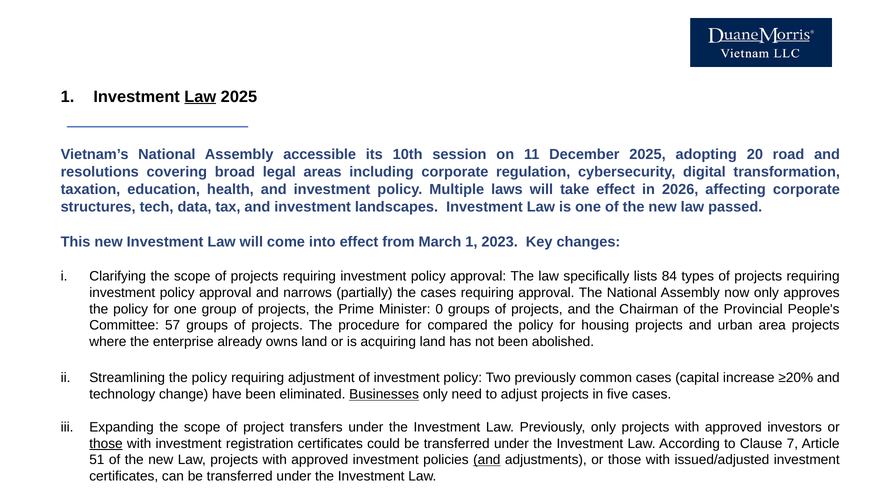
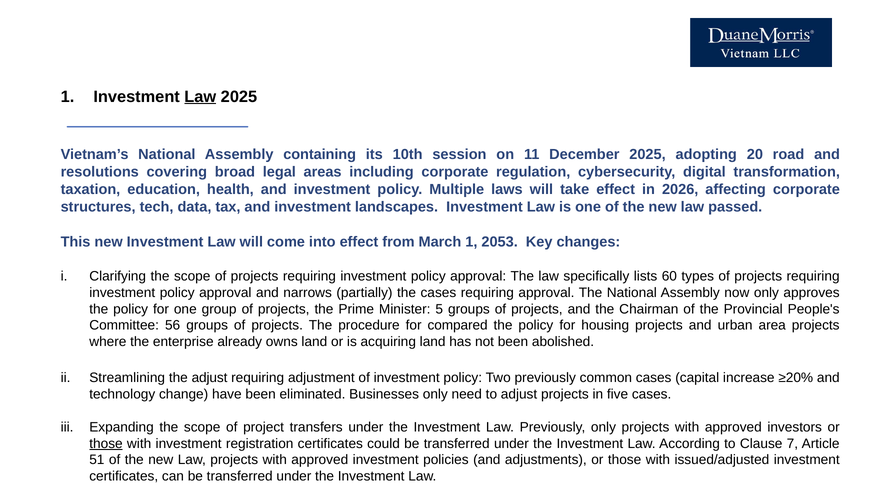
accessible: accessible -> containing
2023: 2023 -> 2053
84: 84 -> 60
0: 0 -> 5
57: 57 -> 56
Streamlining the policy: policy -> adjust
Businesses underline: present -> none
and at (487, 460) underline: present -> none
